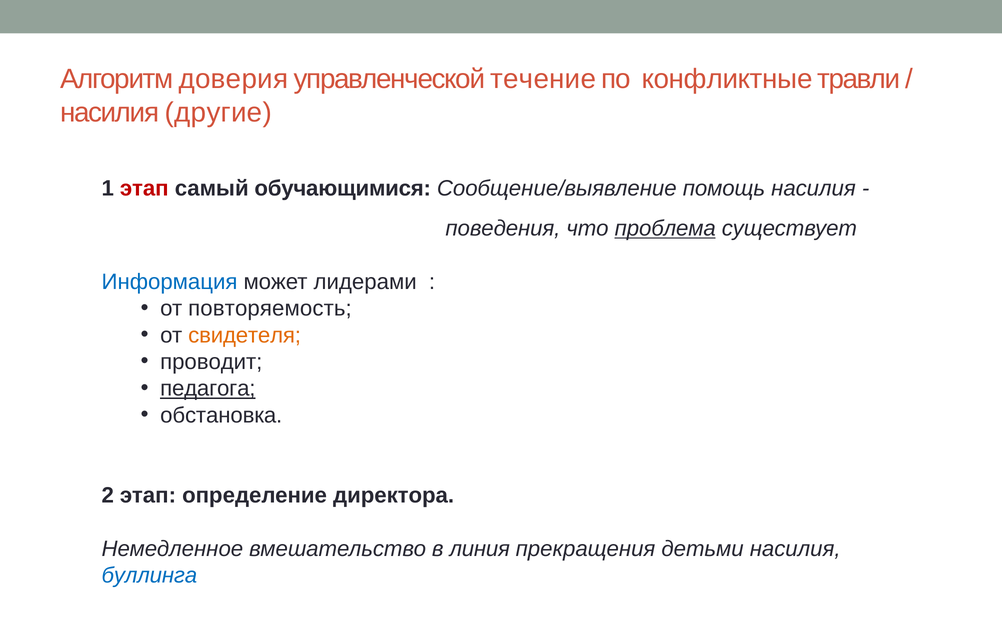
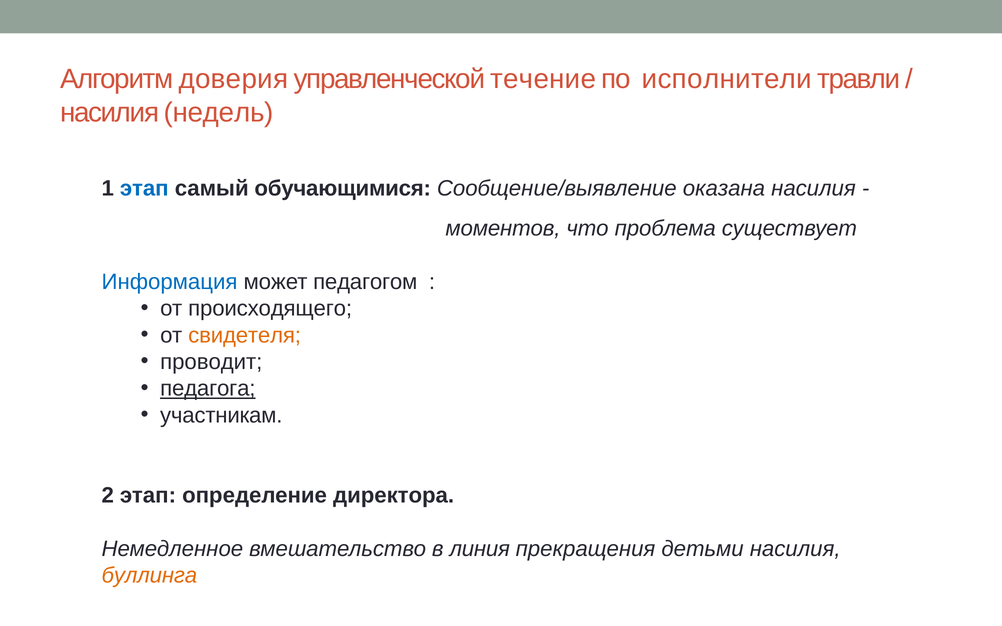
конфликтные: конфликтные -> исполнители
другие: другие -> недель
этап at (144, 188) colour: red -> blue
помощь: помощь -> оказана
поведения: поведения -> моментов
проблема underline: present -> none
лидерами: лидерами -> педагогом
повторяемость: повторяемость -> происходящего
обстановка: обстановка -> участникам
буллинга colour: blue -> orange
